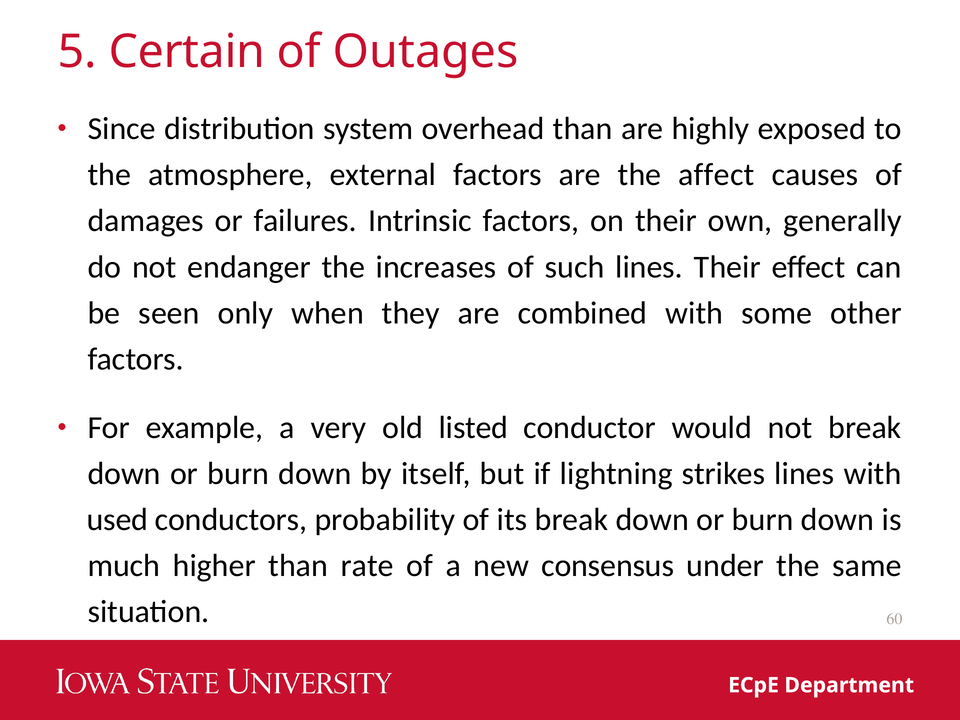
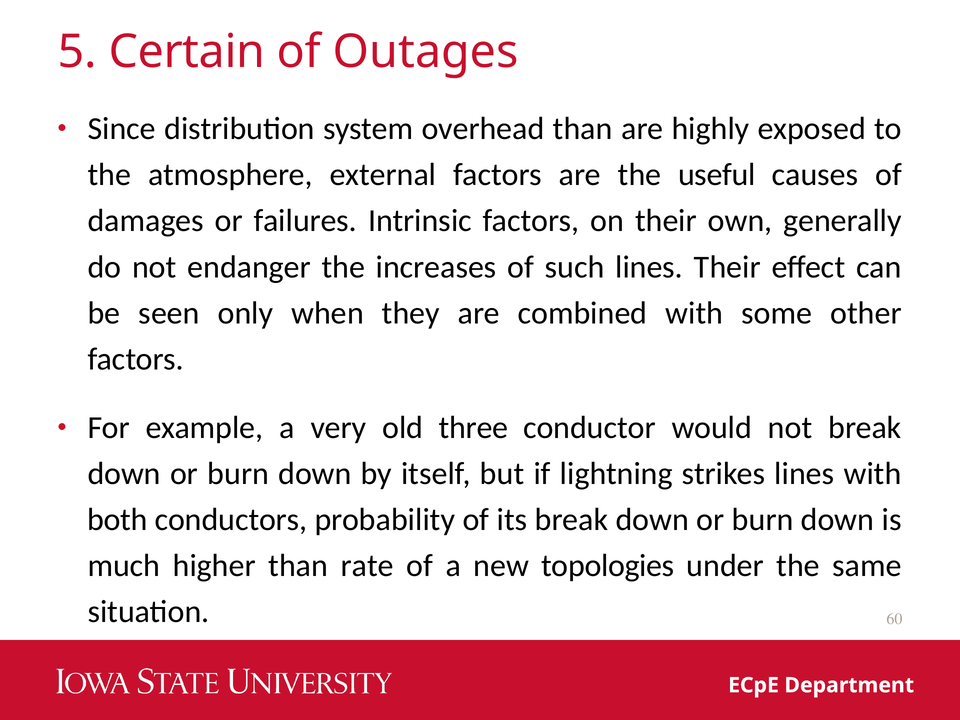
affect: affect -> useful
listed: listed -> three
used: used -> both
consensus: consensus -> topologies
